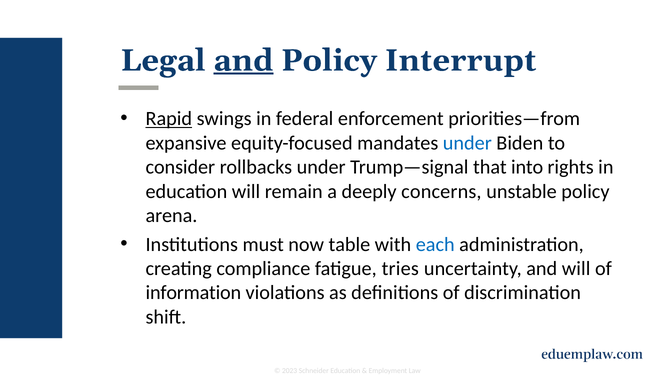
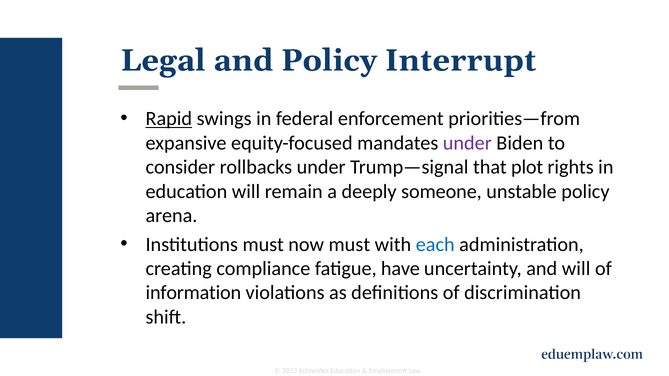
and at (243, 61) underline: present -> none
under at (467, 143) colour: blue -> purple
into: into -> plot
concerns: concerns -> someone
now table: table -> must
tries: tries -> have
